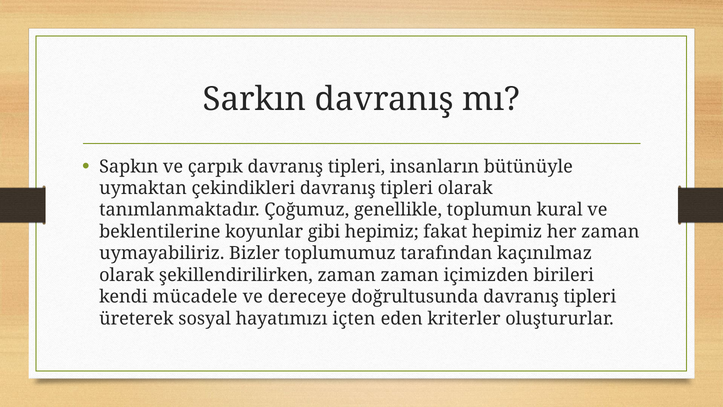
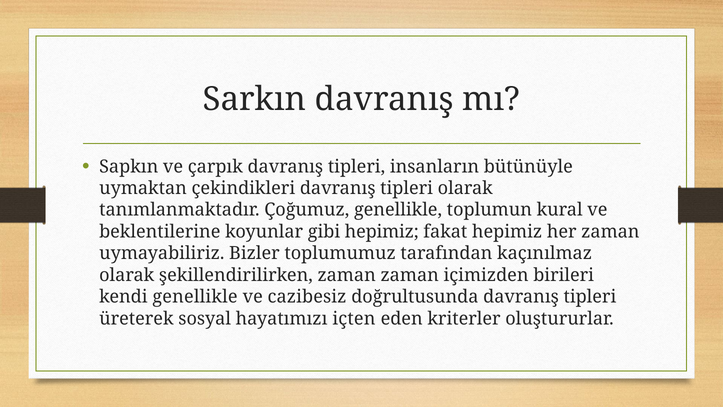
kendi mücadele: mücadele -> genellikle
dereceye: dereceye -> cazibesiz
